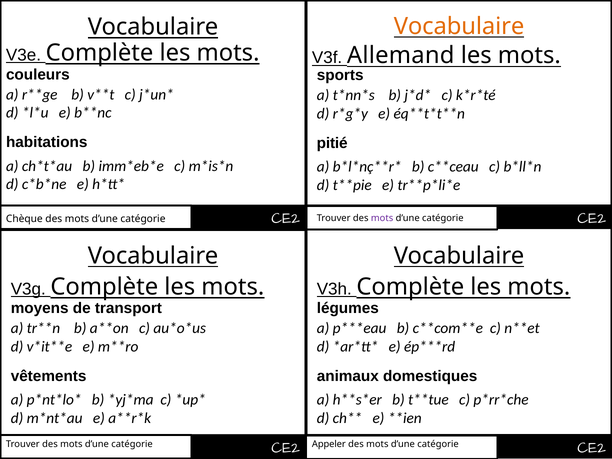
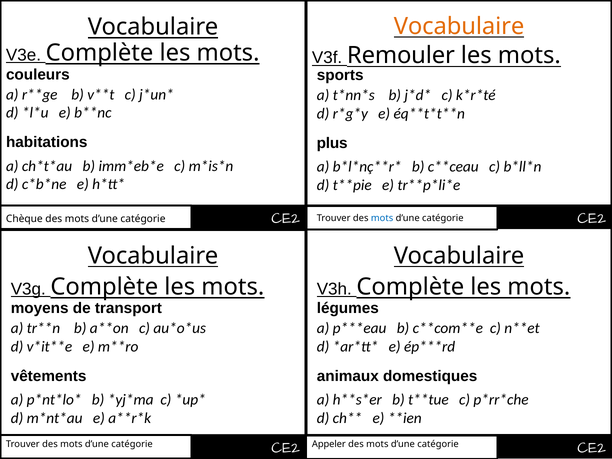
Allemand: Allemand -> Remouler
pitié: pitié -> plus
mots at (382, 218) colour: purple -> blue
